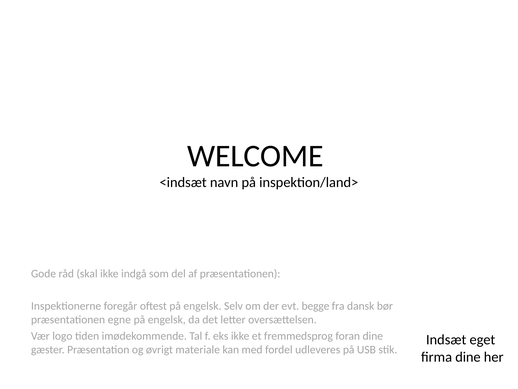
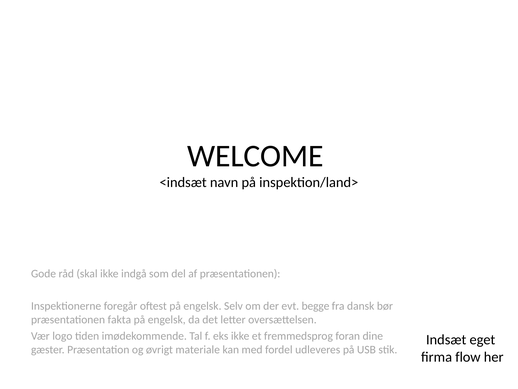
egne: egne -> fakta
firma dine: dine -> flow
